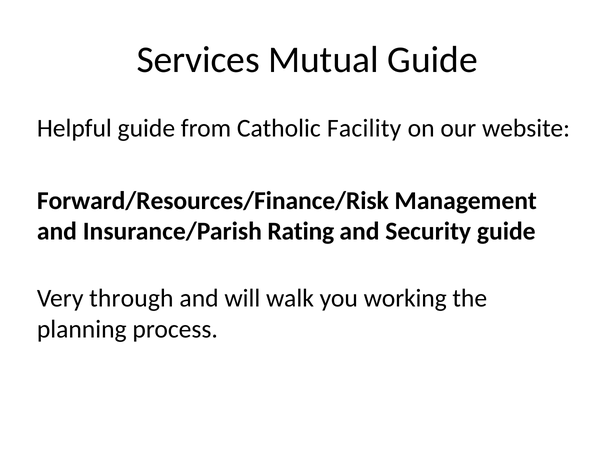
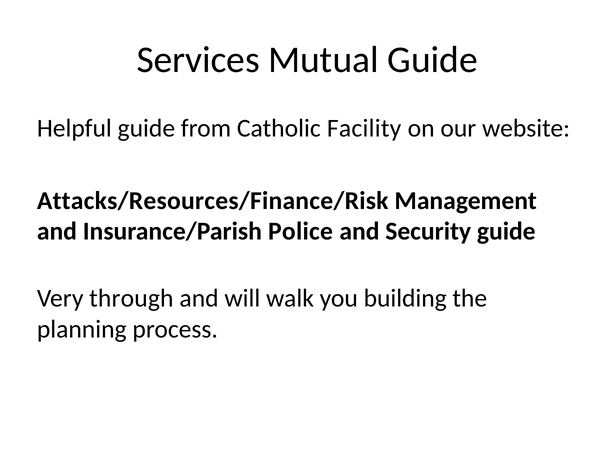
Forward/Resources/Finance/Risk: Forward/Resources/Finance/Risk -> Attacks/Resources/Finance/Risk
Rating: Rating -> Police
working: working -> building
